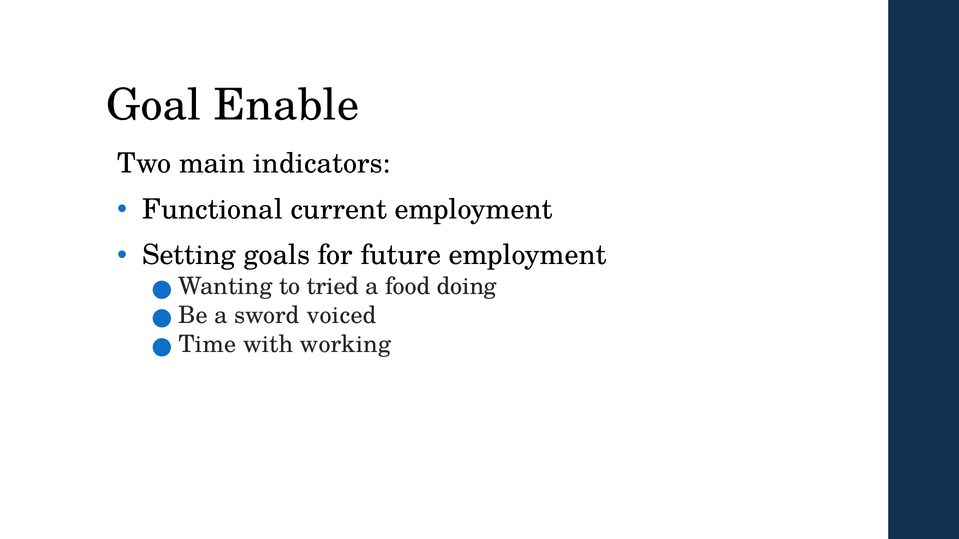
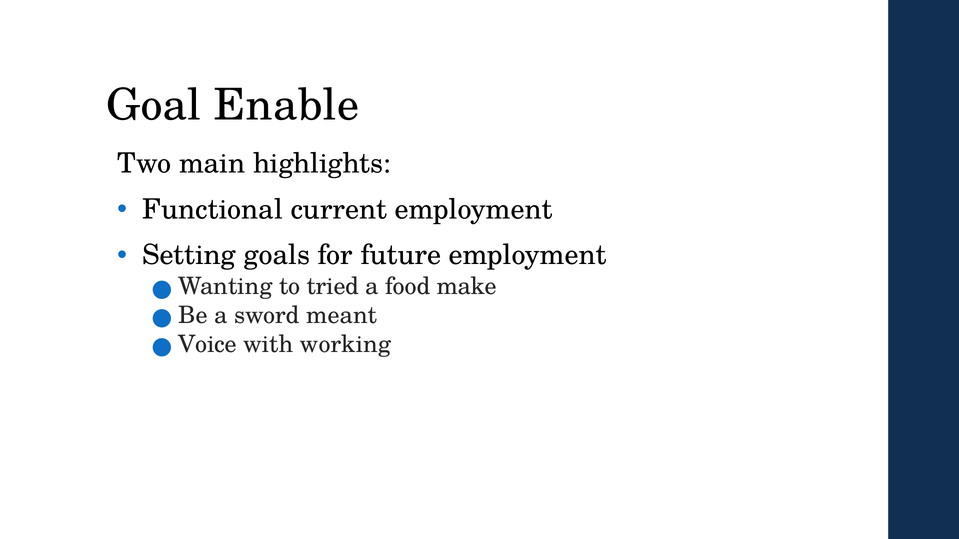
indicators: indicators -> highlights
doing: doing -> make
voiced: voiced -> meant
Time: Time -> Voice
